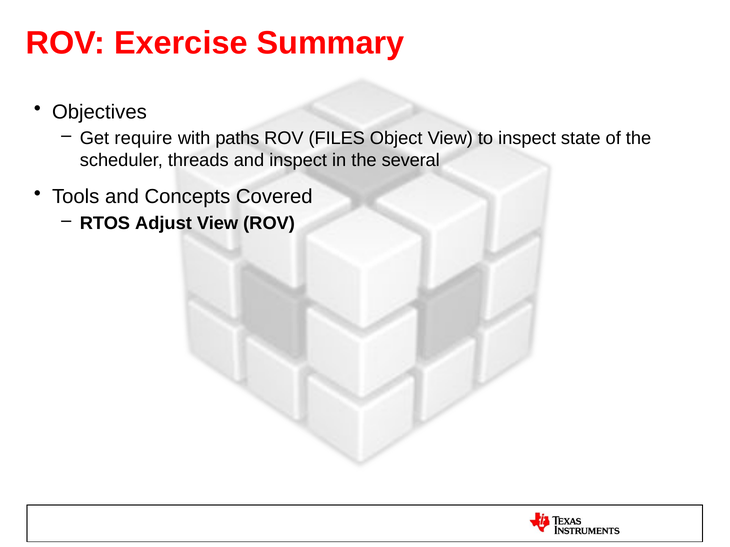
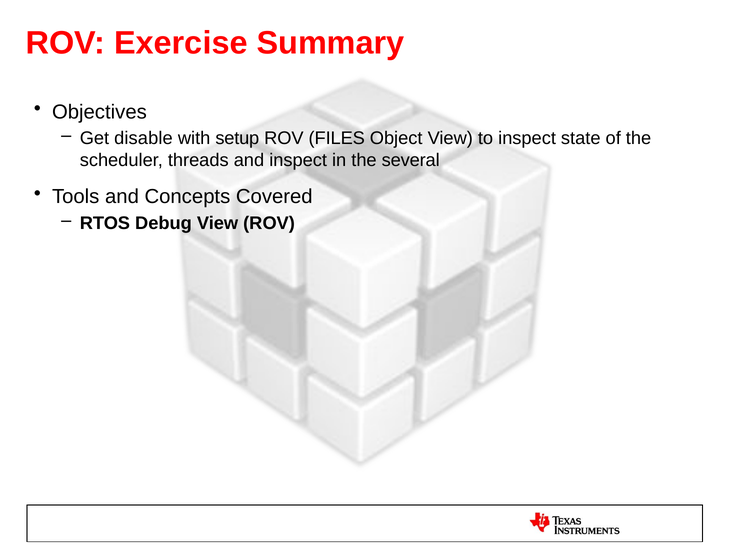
require: require -> disable
paths: paths -> setup
Adjust: Adjust -> Debug
